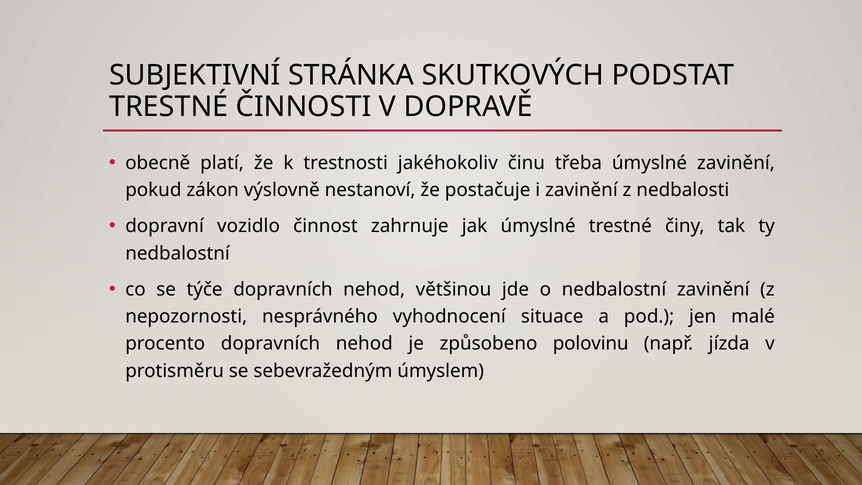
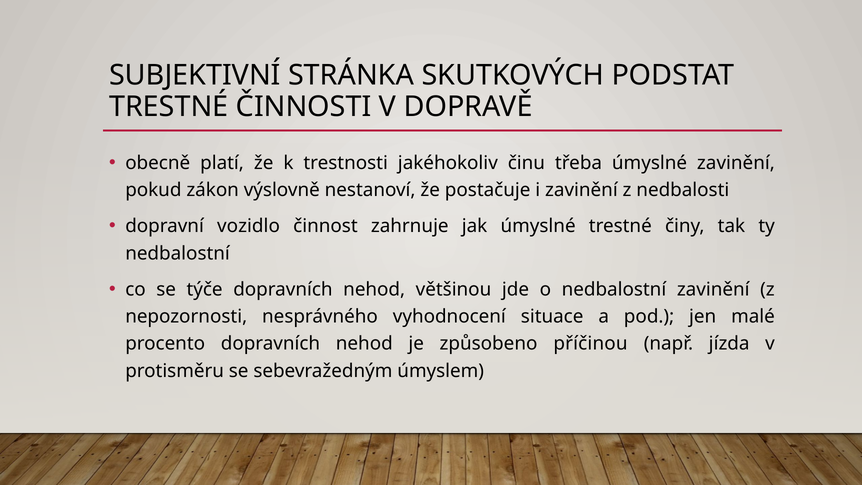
polovinu: polovinu -> příčinou
